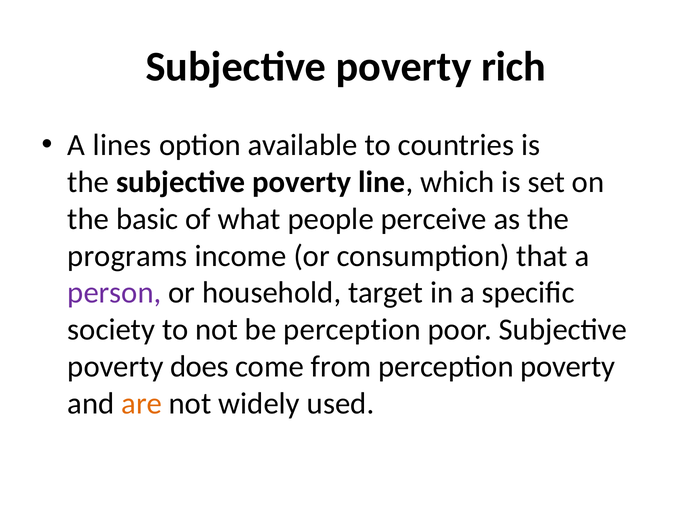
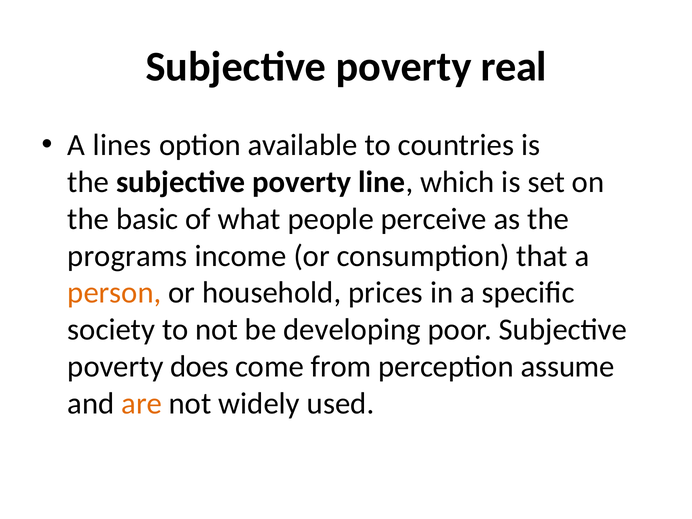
rich: rich -> real
person colour: purple -> orange
target: target -> prices
be perception: perception -> developing
perception poverty: poverty -> assume
